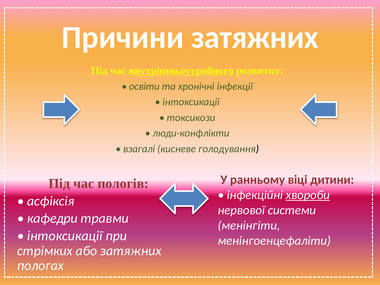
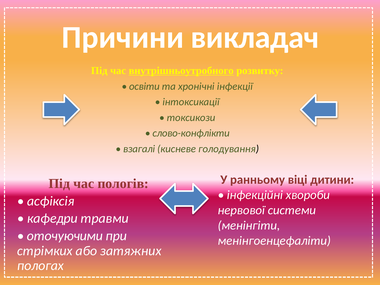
Причини затяжних: затяжних -> викладач
люди-конфлікти: люди-конфлікти -> слово-конфлікти
хвороби underline: present -> none
інтоксикації at (65, 236): інтоксикації -> оточуючими
